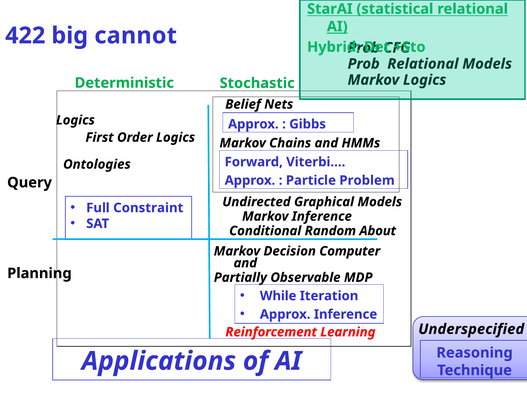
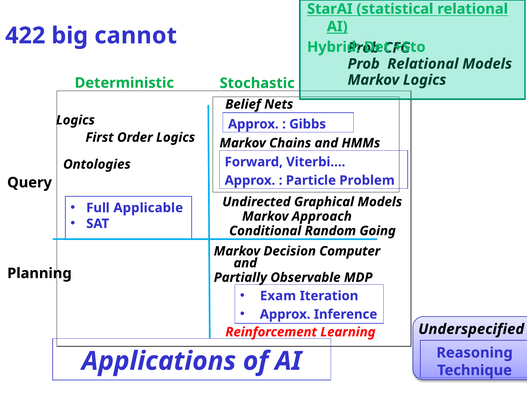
Constraint: Constraint -> Applicable
Markov Inference: Inference -> Approach
About: About -> Going
While: While -> Exam
